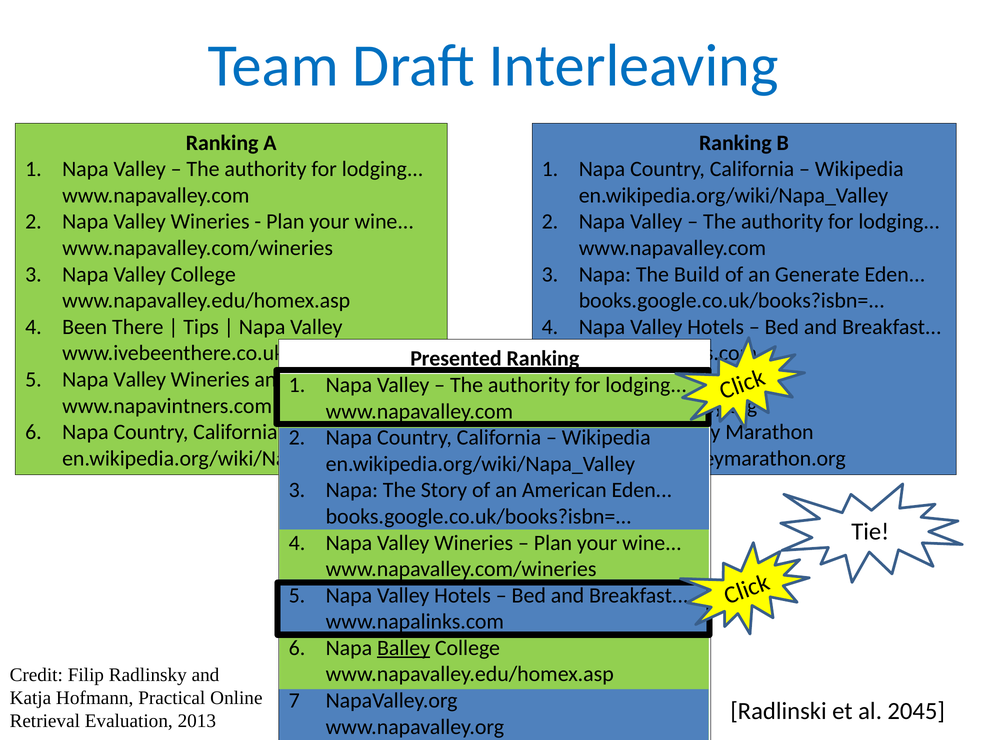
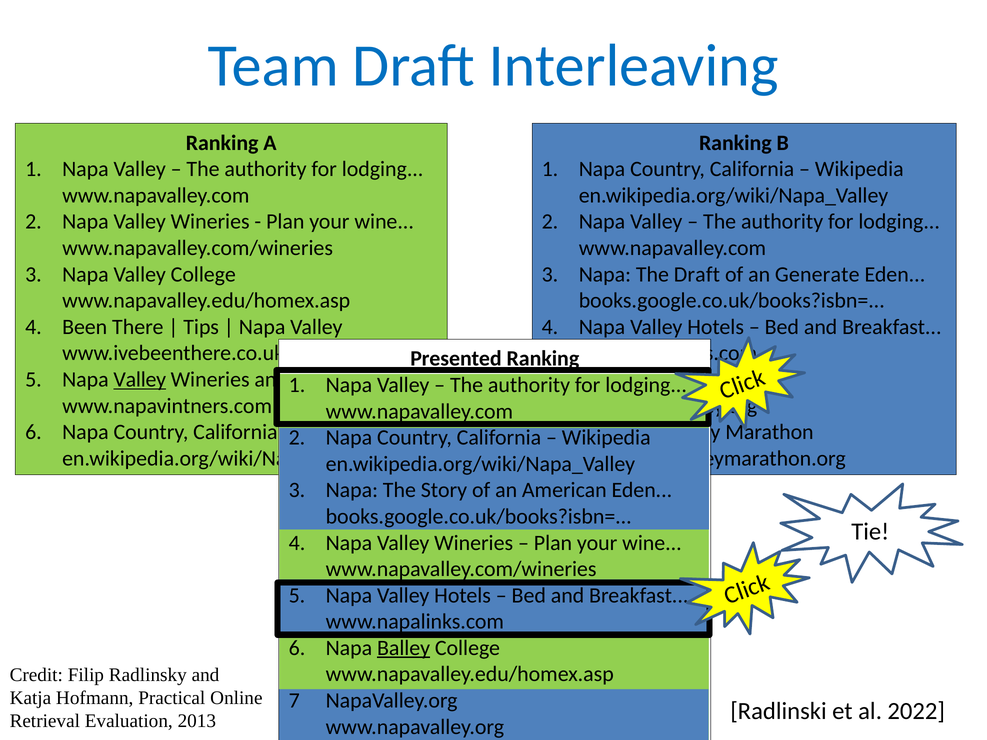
The Build: Build -> Draft
Valley at (140, 380) underline: none -> present
2045: 2045 -> 2022
